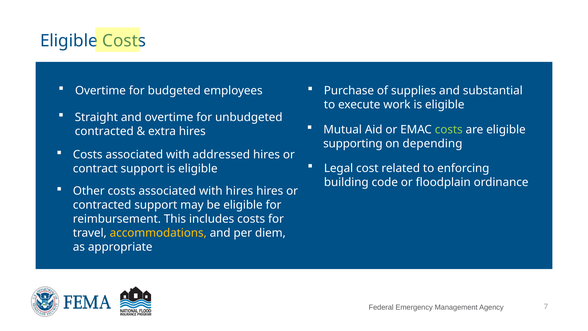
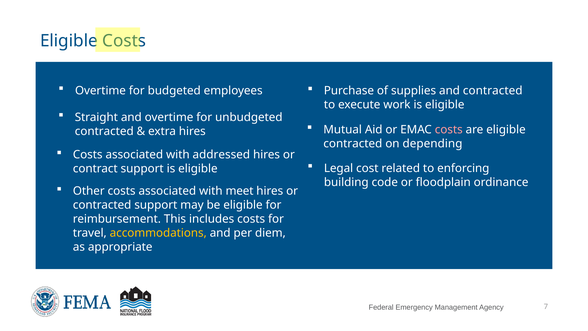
and substantial: substantial -> contracted
costs at (449, 129) colour: light green -> pink
supporting at (353, 143): supporting -> contracted
with hires: hires -> meet
